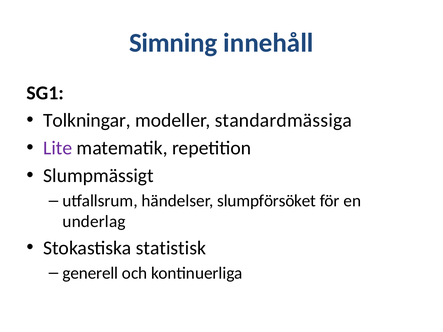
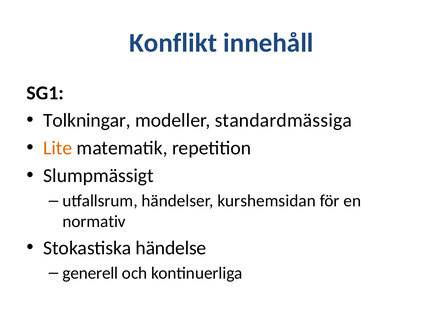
Simning: Simning -> Konflikt
Lite colour: purple -> orange
slumpförsöket: slumpförsöket -> kurshemsidan
underlag: underlag -> normativ
statistisk: statistisk -> händelse
